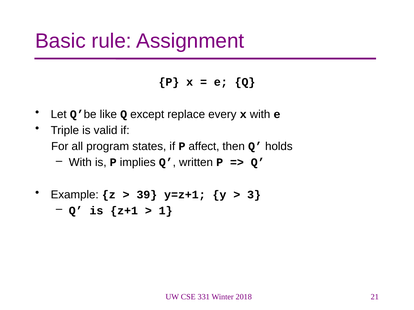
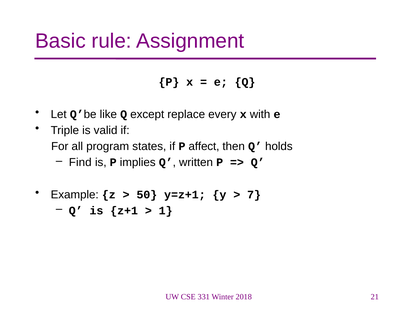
With at (80, 163): With -> Find
39: 39 -> 50
3: 3 -> 7
